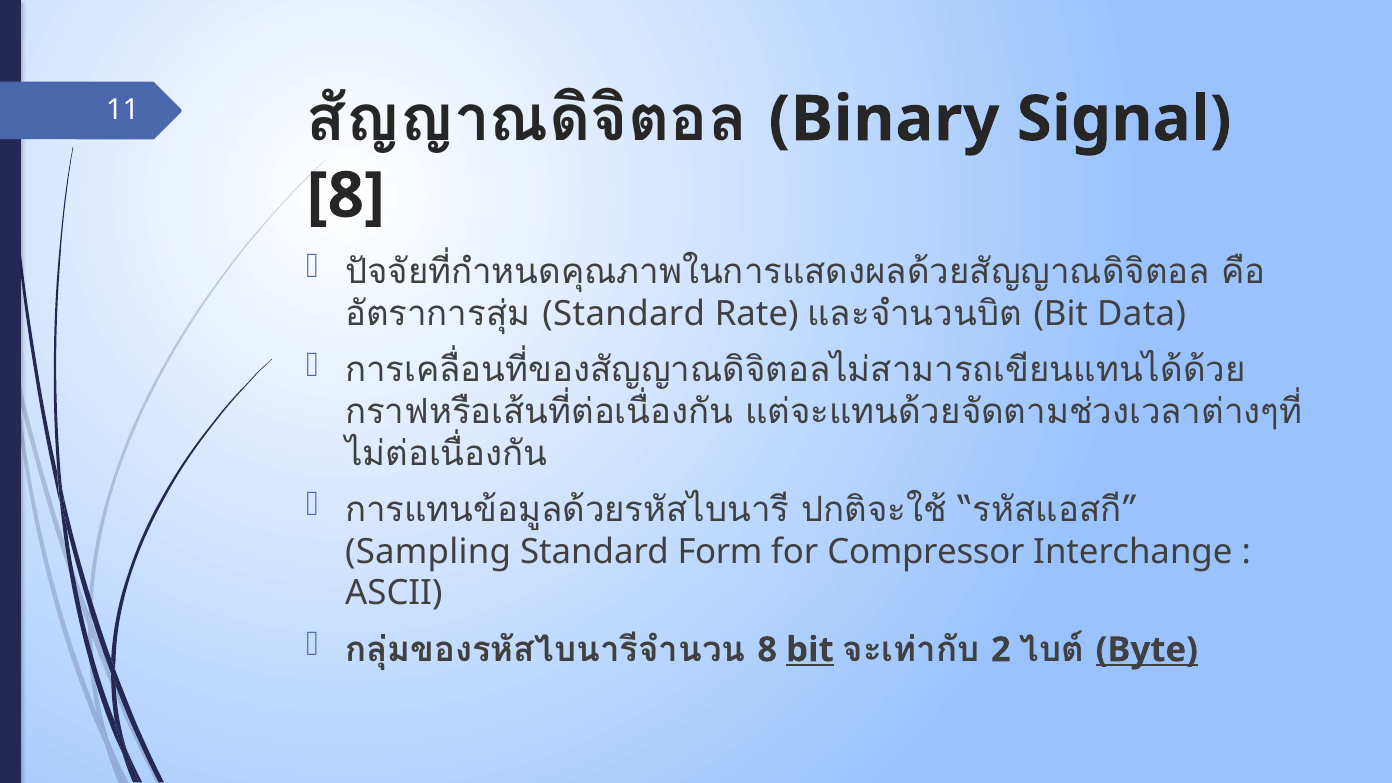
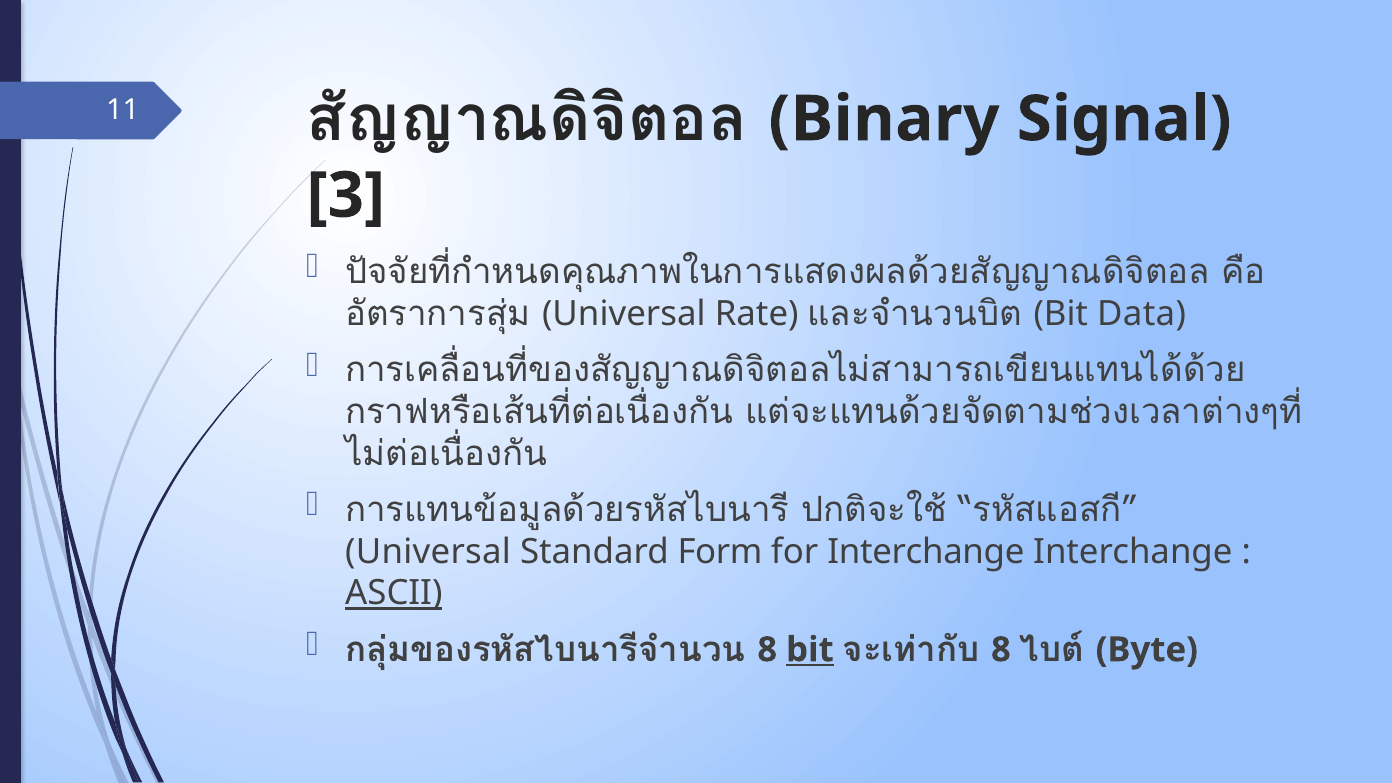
8 at (346, 196): 8 -> 3
Standard at (624, 314): Standard -> Universal
Sampling at (428, 552): Sampling -> Universal
for Compressor: Compressor -> Interchange
ASCII underline: none -> present
2 at (1001, 650): 2 -> 8
Byte underline: present -> none
